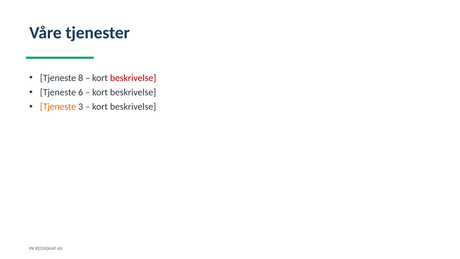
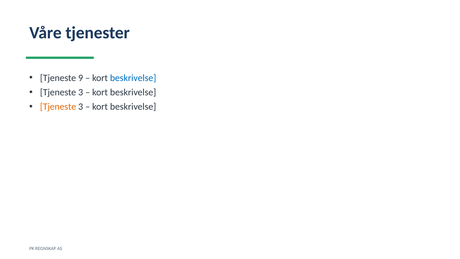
8: 8 -> 9
beskrivelse at (133, 78) colour: red -> blue
6 at (81, 92): 6 -> 3
